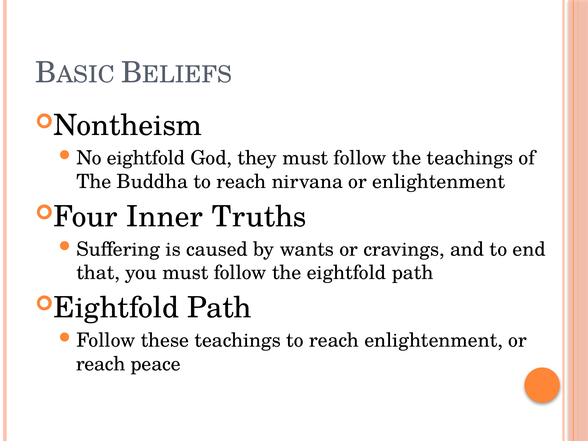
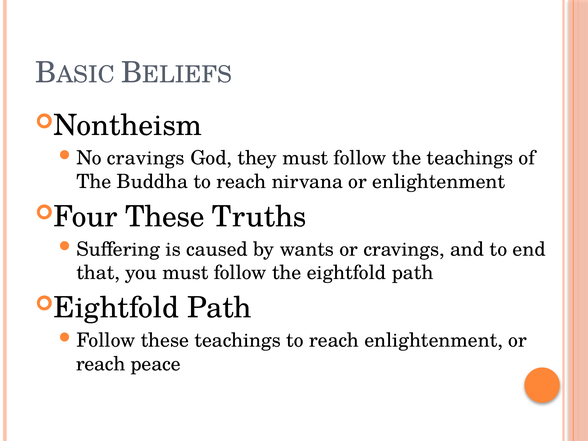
No eightfold: eightfold -> cravings
Inner at (165, 217): Inner -> These
